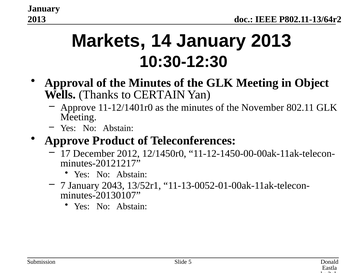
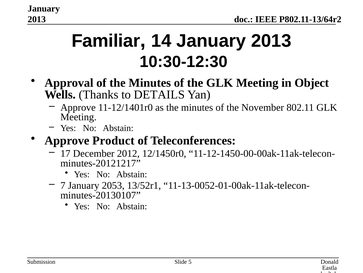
Markets: Markets -> Familiar
CERTAIN: CERTAIN -> DETAILS
2043: 2043 -> 2053
